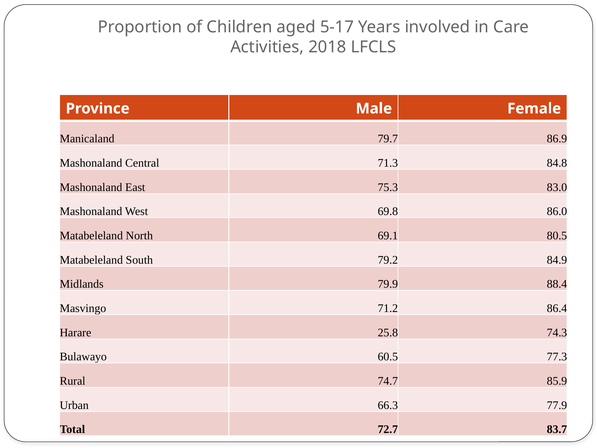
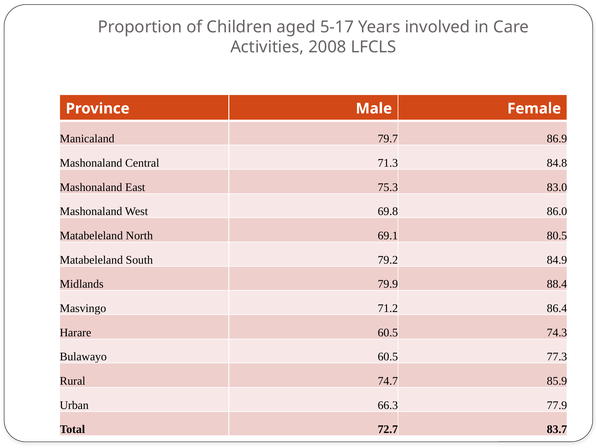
2018: 2018 -> 2008
Harare 25.8: 25.8 -> 60.5
